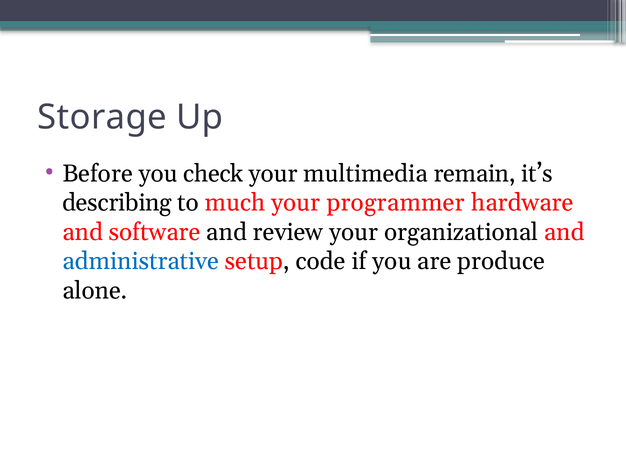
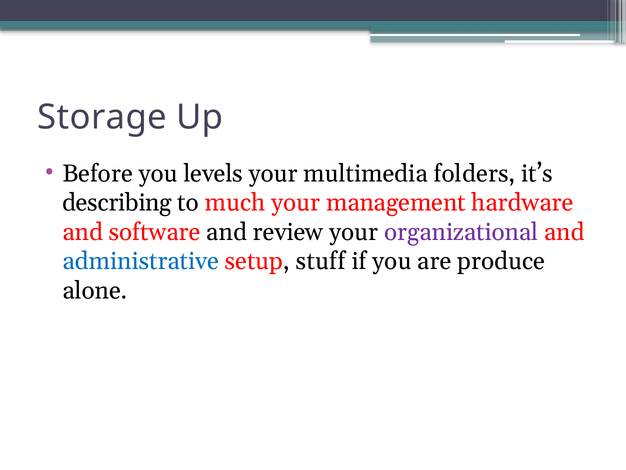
check: check -> levels
remain: remain -> folders
programmer: programmer -> management
organizational colour: black -> purple
code: code -> stuff
